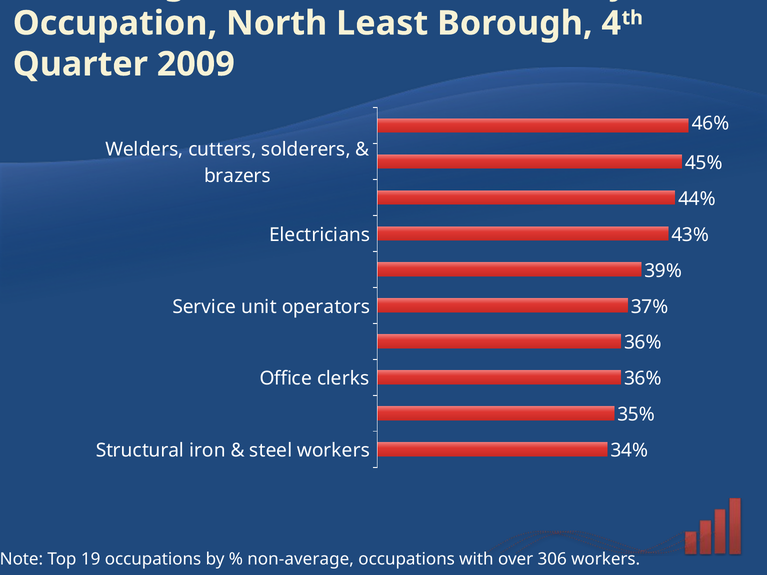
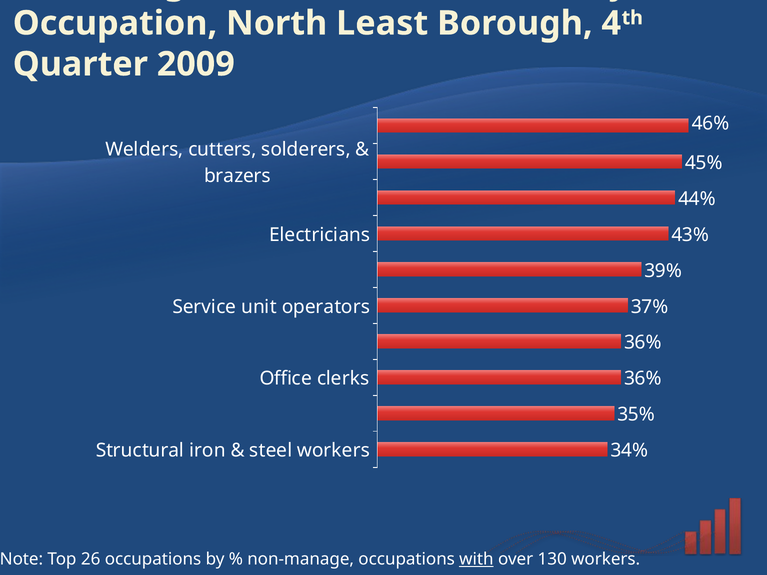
19: 19 -> 26
non-average: non-average -> non-manage
with underline: none -> present
306: 306 -> 130
